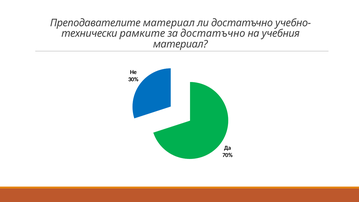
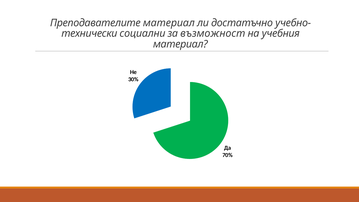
рамките: рамките -> социални
за достатъчно: достатъчно -> възможност
